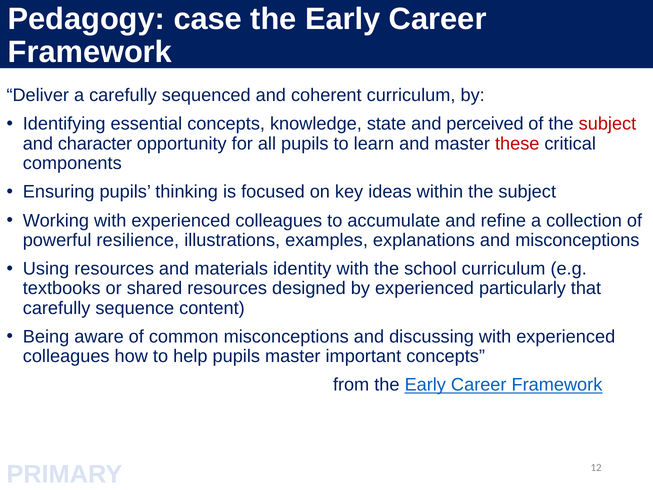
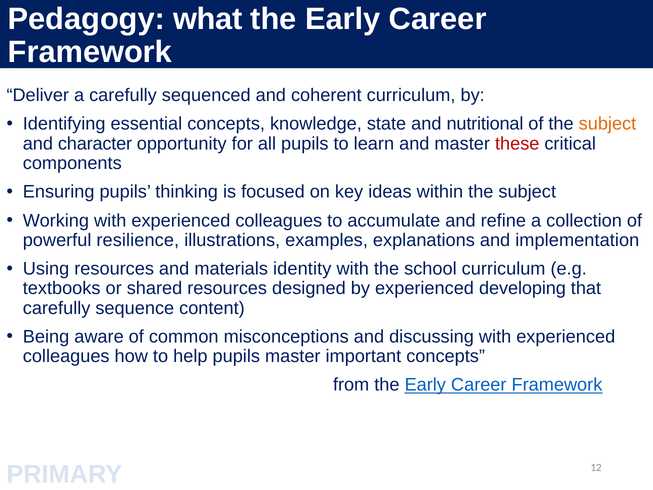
case: case -> what
perceived: perceived -> nutritional
subject at (607, 124) colour: red -> orange
and misconceptions: misconceptions -> implementation
particularly: particularly -> developing
